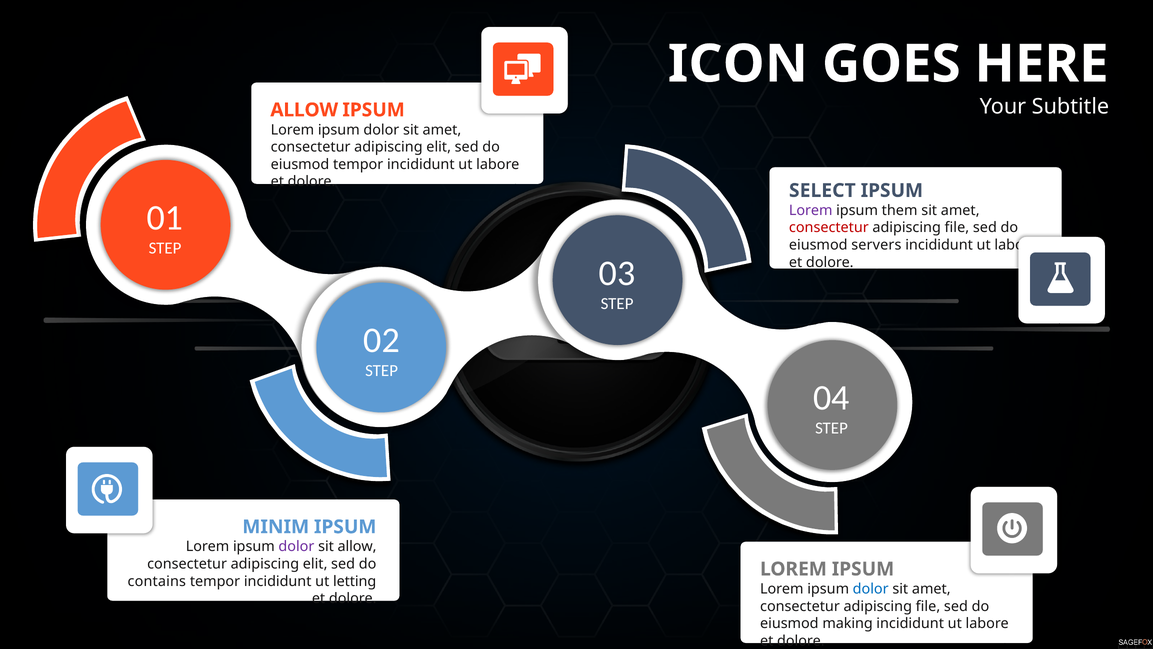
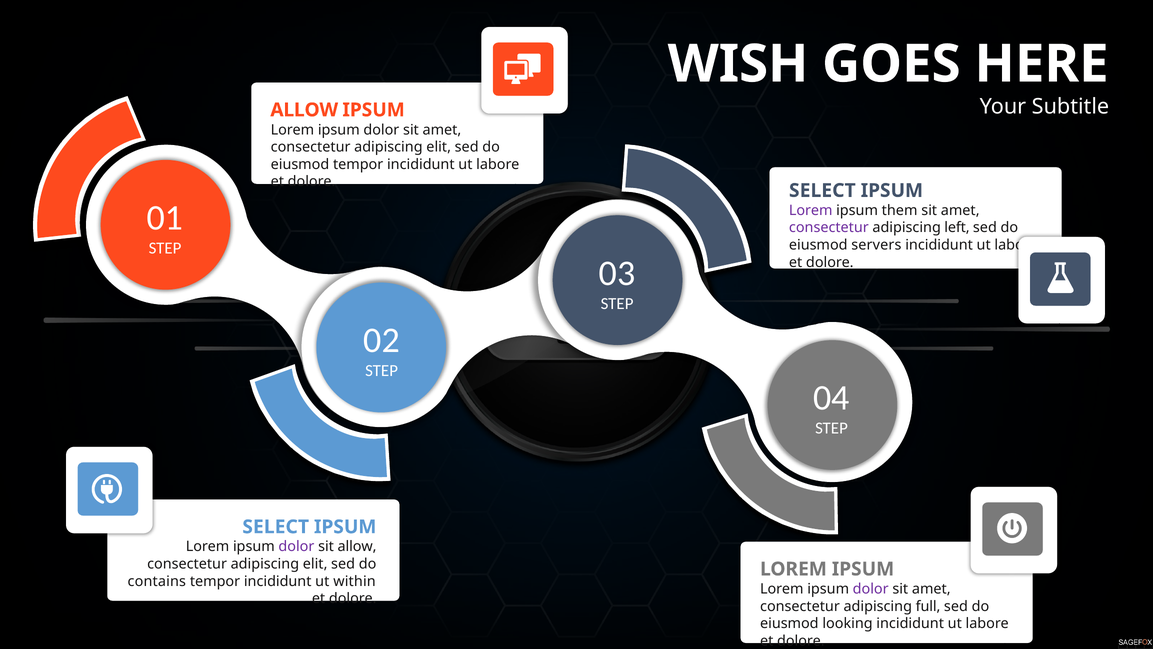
ICON: ICON -> WISH
consectetur at (829, 228) colour: red -> purple
file at (957, 228): file -> left
MINIM at (276, 527): MINIM -> SELECT
letting: letting -> within
dolor at (871, 589) colour: blue -> purple
file at (928, 606): file -> full
making: making -> looking
